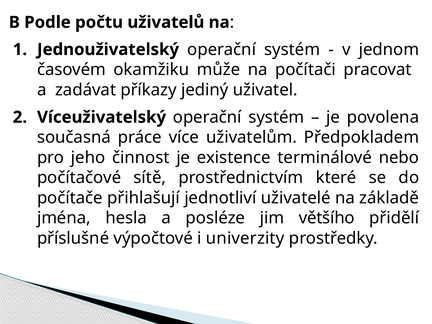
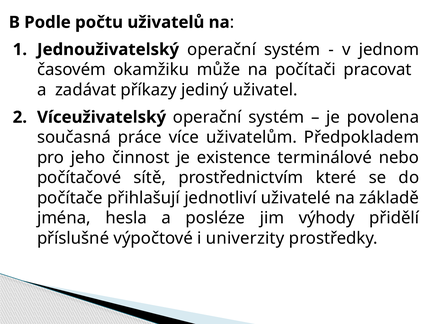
většího: většího -> výhody
